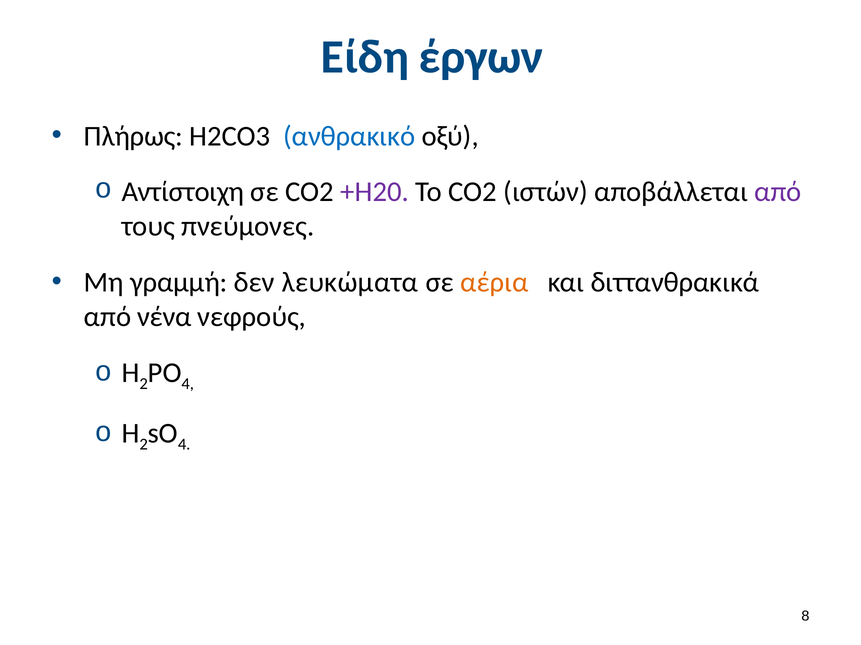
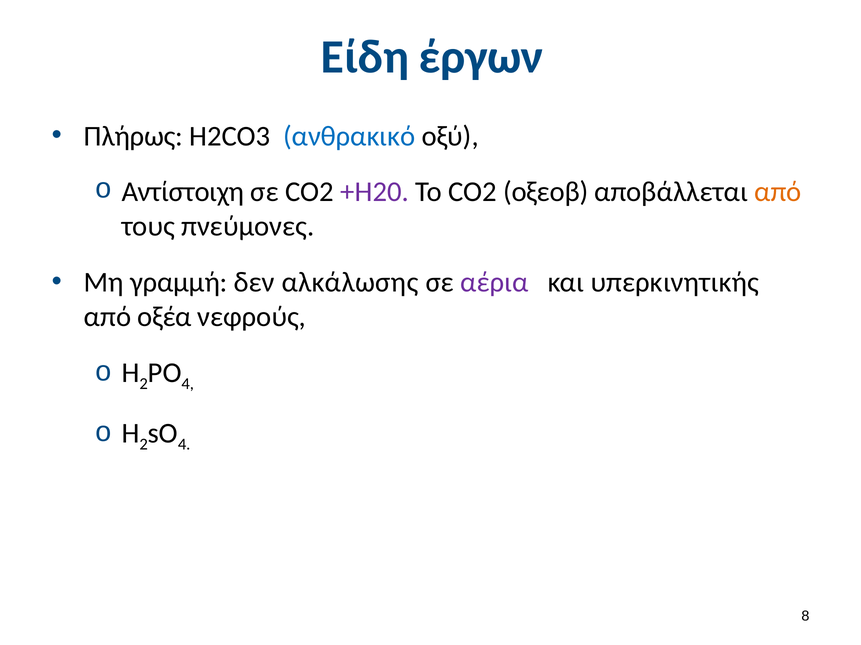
ιστών: ιστών -> οξεοβ
από at (778, 192) colour: purple -> orange
λευκώματα: λευκώματα -> αλκάλωσης
αέρια colour: orange -> purple
διττανθρακικά: διττανθρακικά -> υπερκινητικής
νένα: νένα -> οξέα
